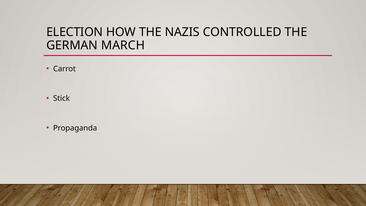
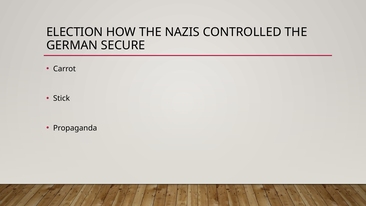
MARCH: MARCH -> SECURE
